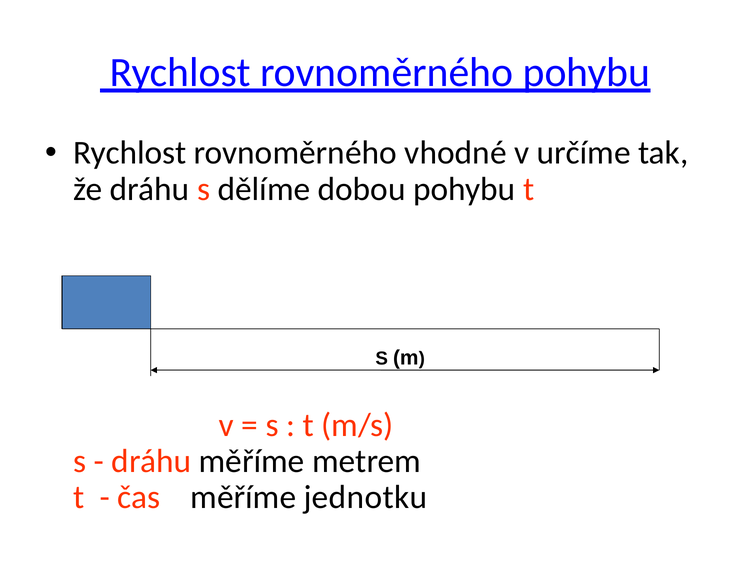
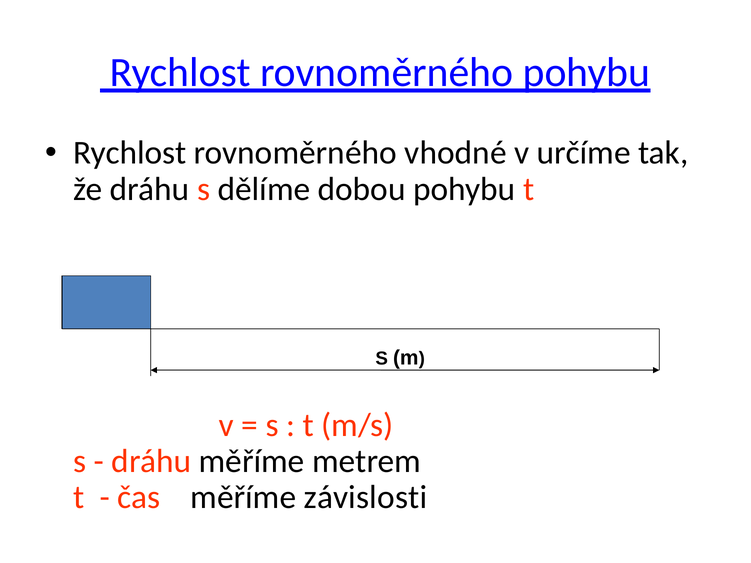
jednotku: jednotku -> závislosti
